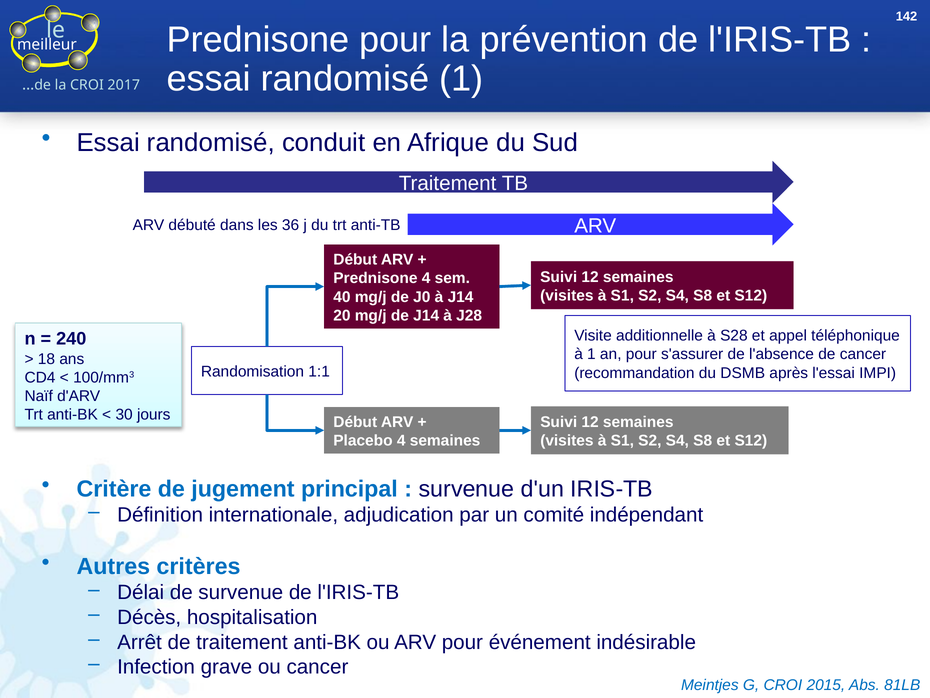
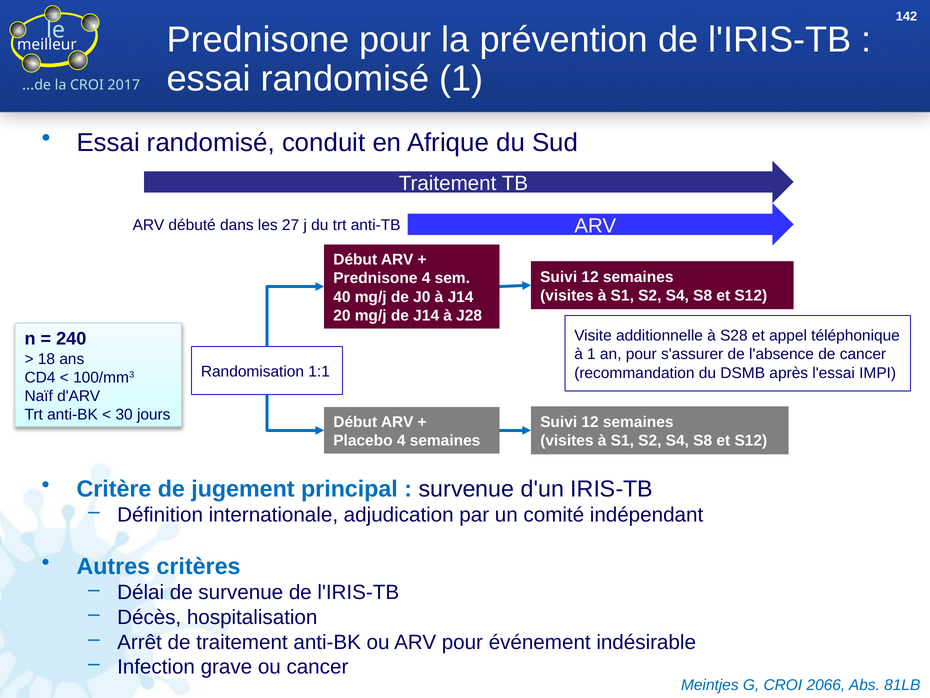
36: 36 -> 27
2015: 2015 -> 2066
